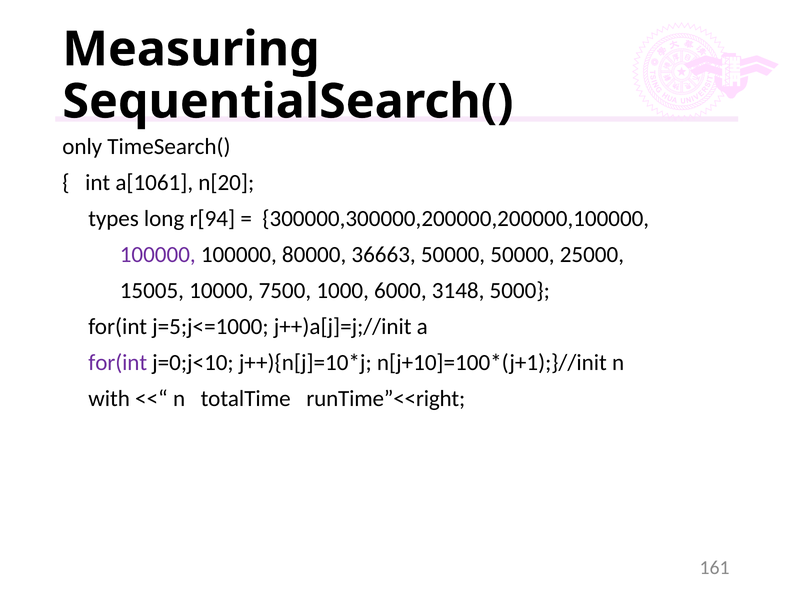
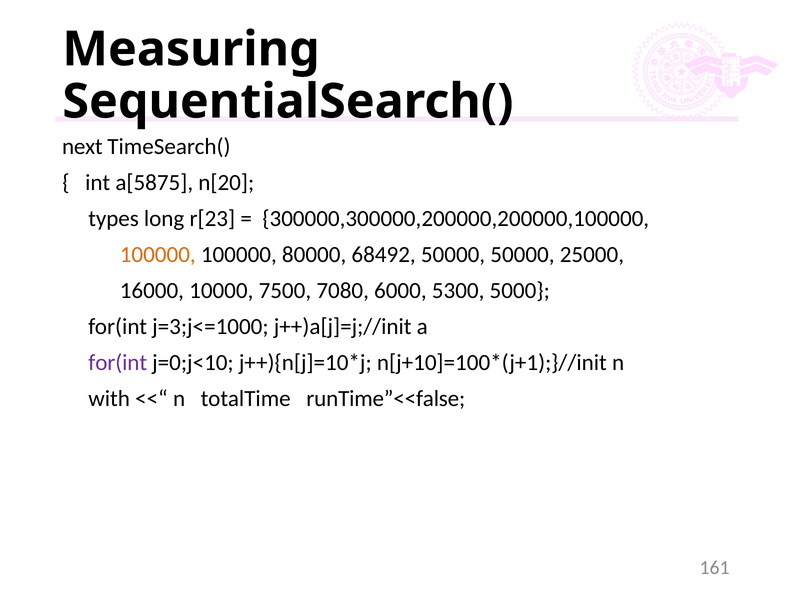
only: only -> next
a[1061: a[1061 -> a[5875
r[94: r[94 -> r[23
100000 at (158, 255) colour: purple -> orange
36663: 36663 -> 68492
15005: 15005 -> 16000
1000: 1000 -> 7080
3148: 3148 -> 5300
j=5;j<=1000: j=5;j<=1000 -> j=3;j<=1000
runTime”<<right: runTime”<<right -> runTime”<<false
